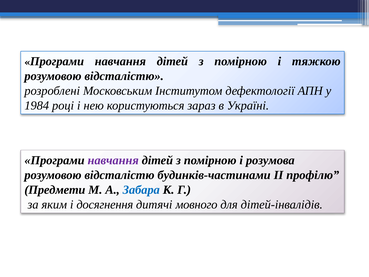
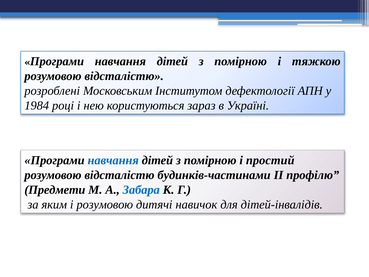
навчання at (113, 160) colour: purple -> blue
розумова: розумова -> простий
і досягнення: досягнення -> розумовою
мовного: мовного -> навичок
